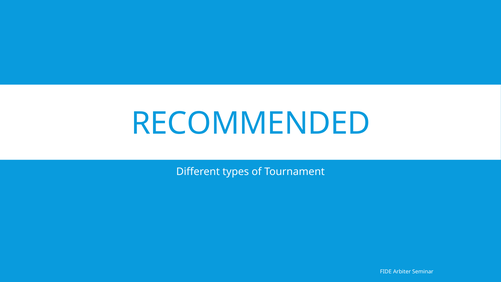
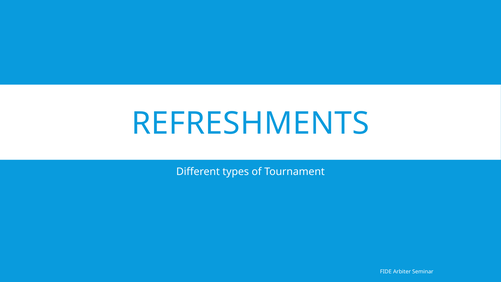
RECOMMENDED: RECOMMENDED -> REFRESHMENTS
